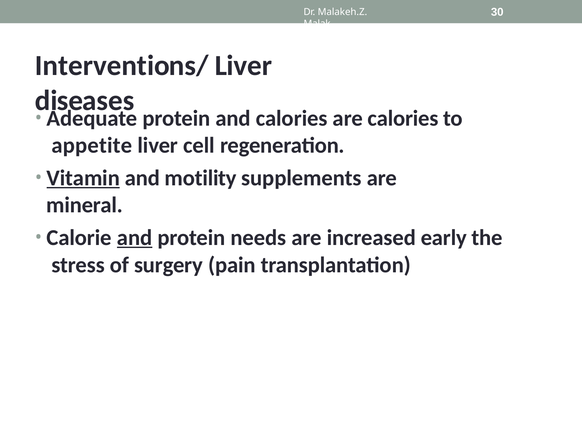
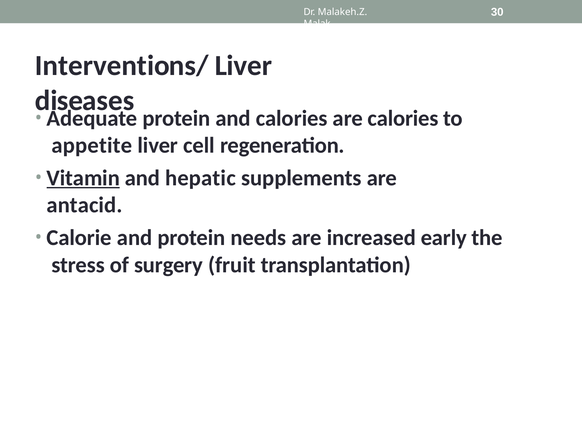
motility: motility -> hepatic
mineral: mineral -> antacid
and at (135, 238) underline: present -> none
pain: pain -> fruit
